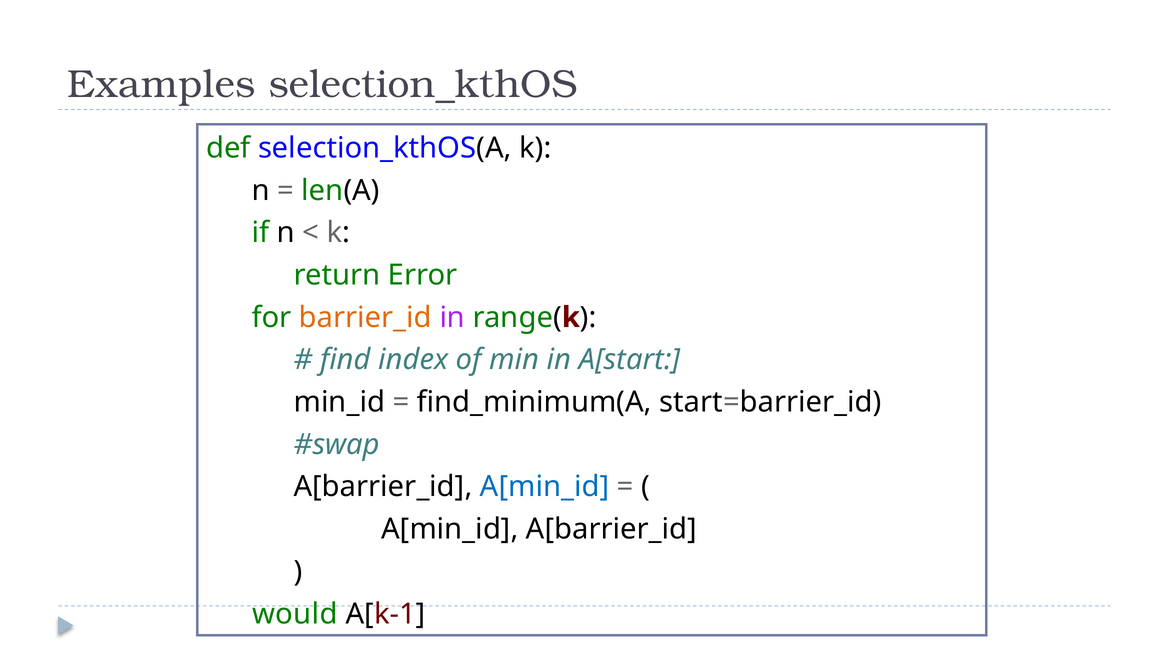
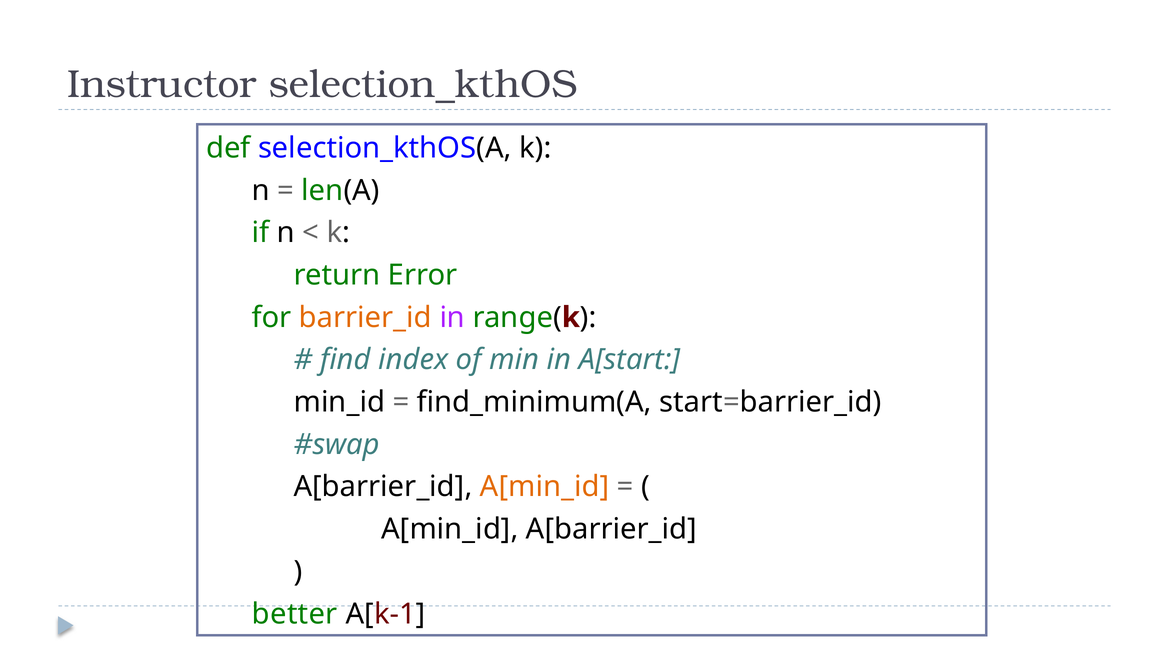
Examples: Examples -> Instructor
A[min_id at (545, 487) colour: blue -> orange
would: would -> better
